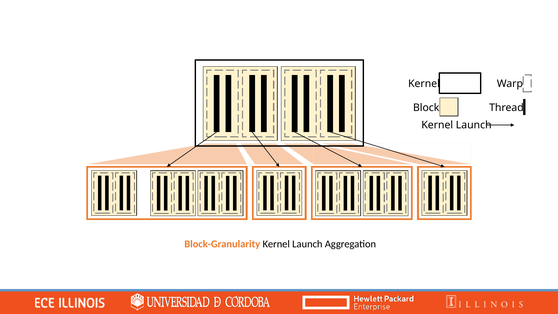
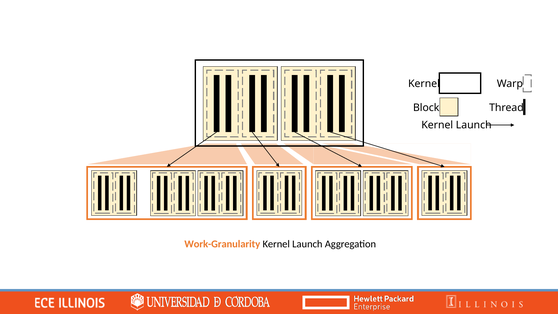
Block-Granularity: Block-Granularity -> Work-Granularity
